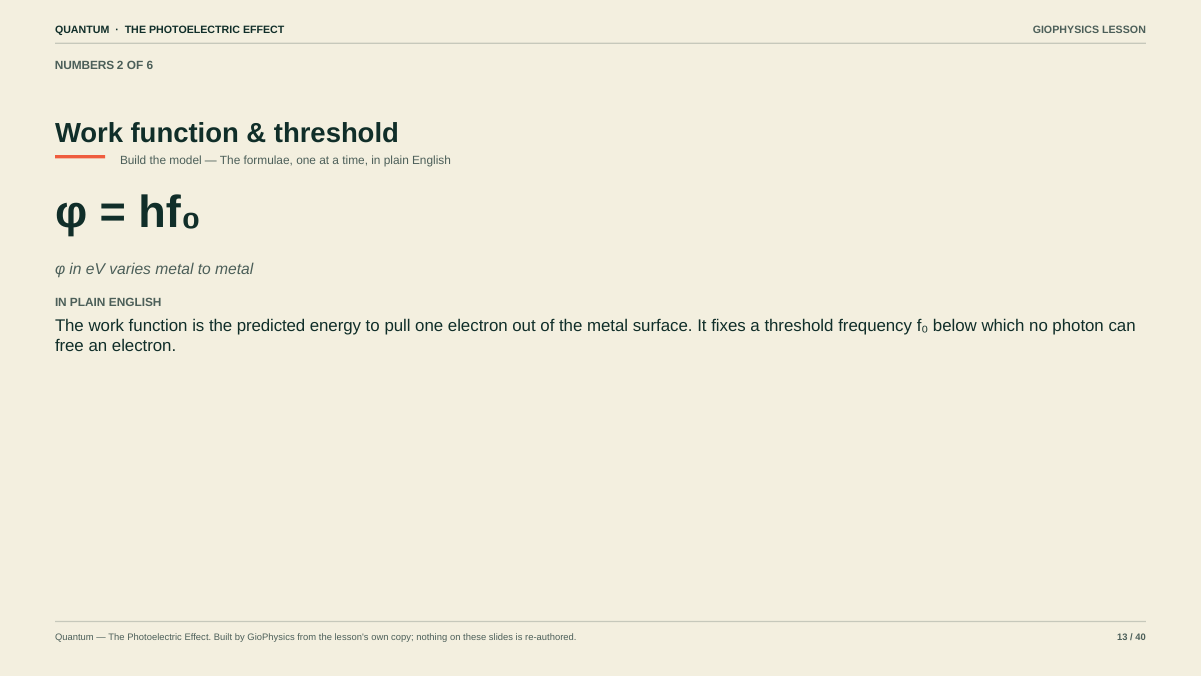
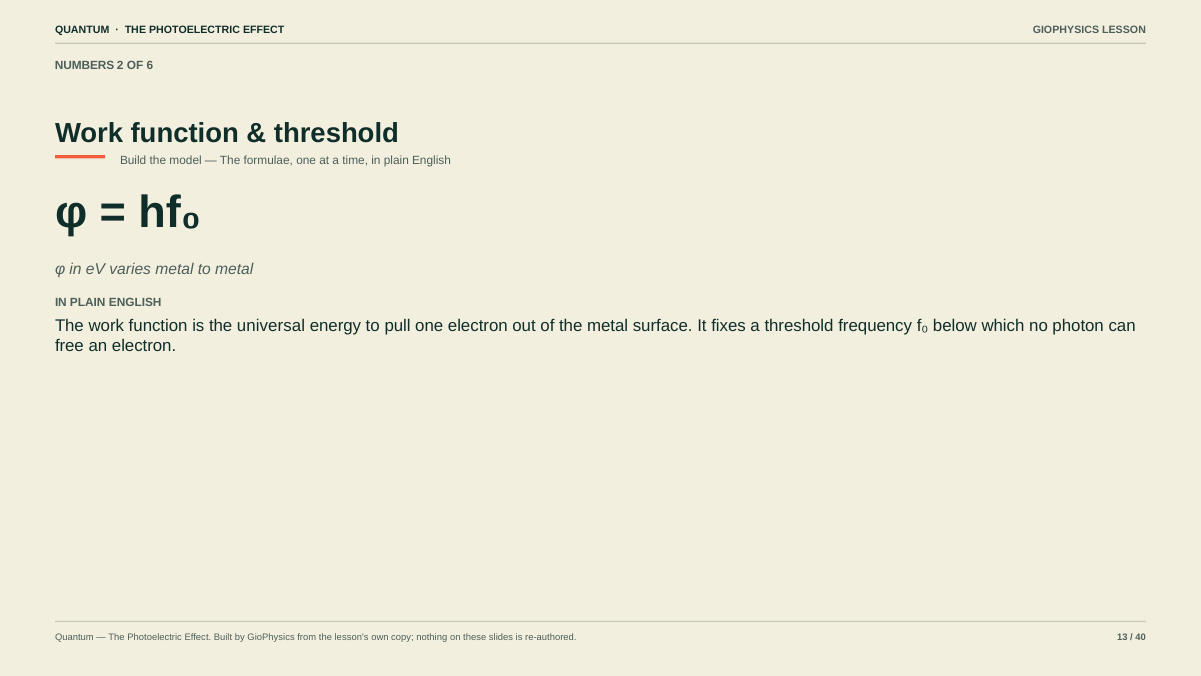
predicted: predicted -> universal
